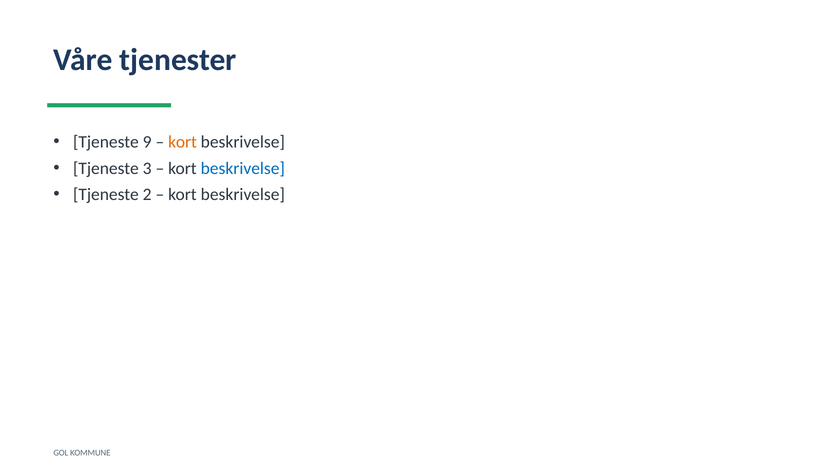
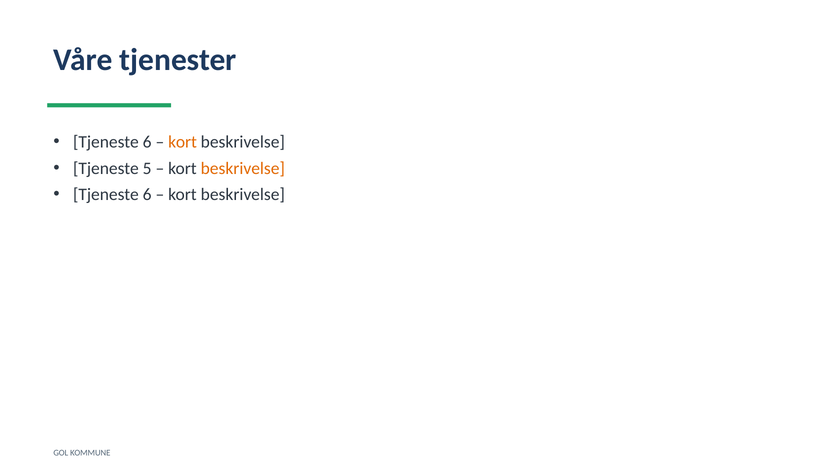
9 at (147, 142): 9 -> 6
3: 3 -> 5
beskrivelse at (243, 168) colour: blue -> orange
2 at (147, 195): 2 -> 6
